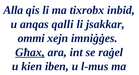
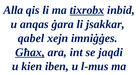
tixrobx underline: none -> present
qalli: qalli -> ġara
ommi: ommi -> qabel
raġel: raġel -> jaqdi
